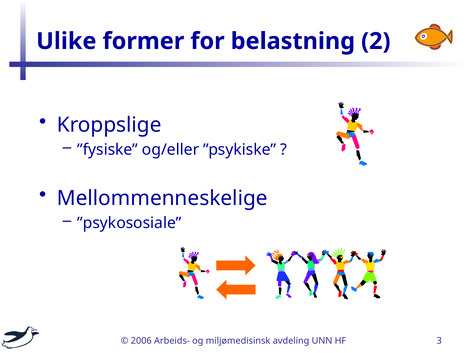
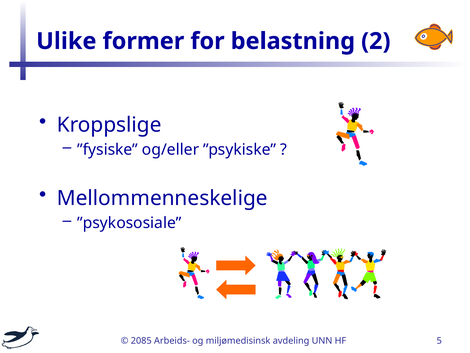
2006: 2006 -> 2085
3: 3 -> 5
